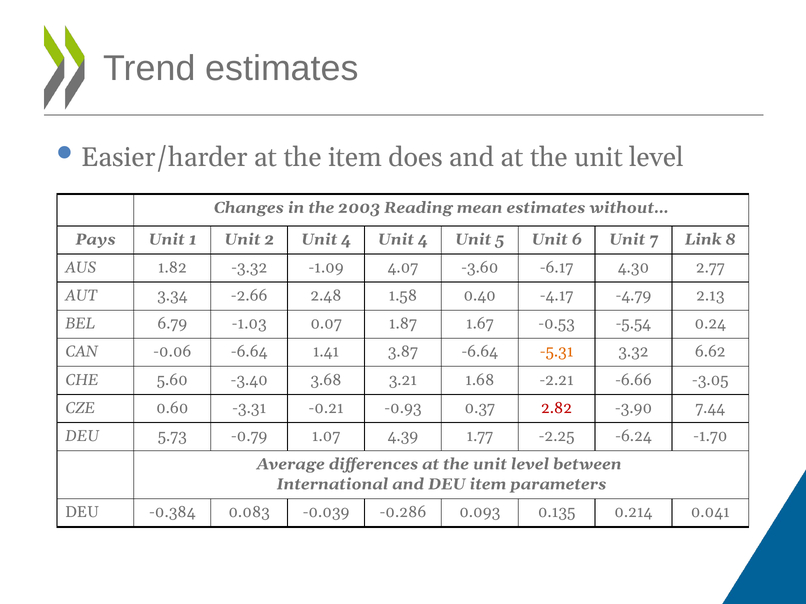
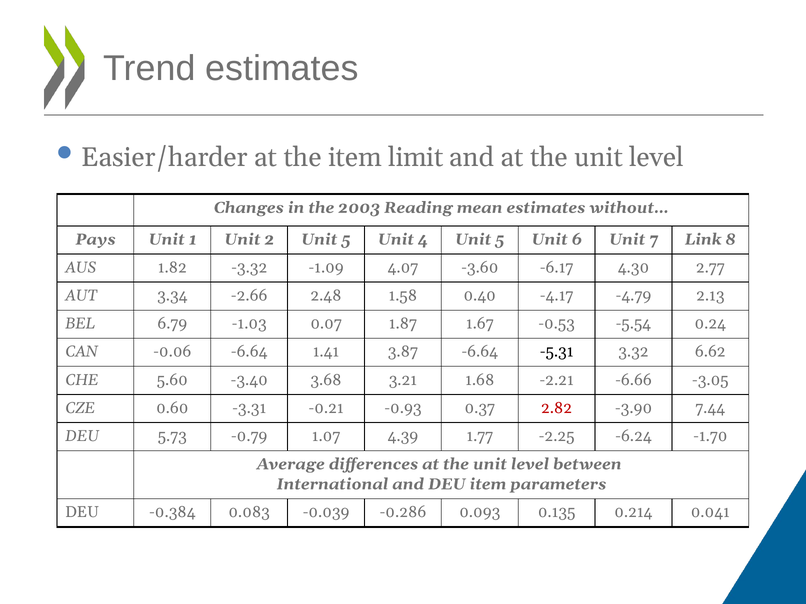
does: does -> limit
2 Unit 4: 4 -> 5
-5.31 colour: orange -> black
